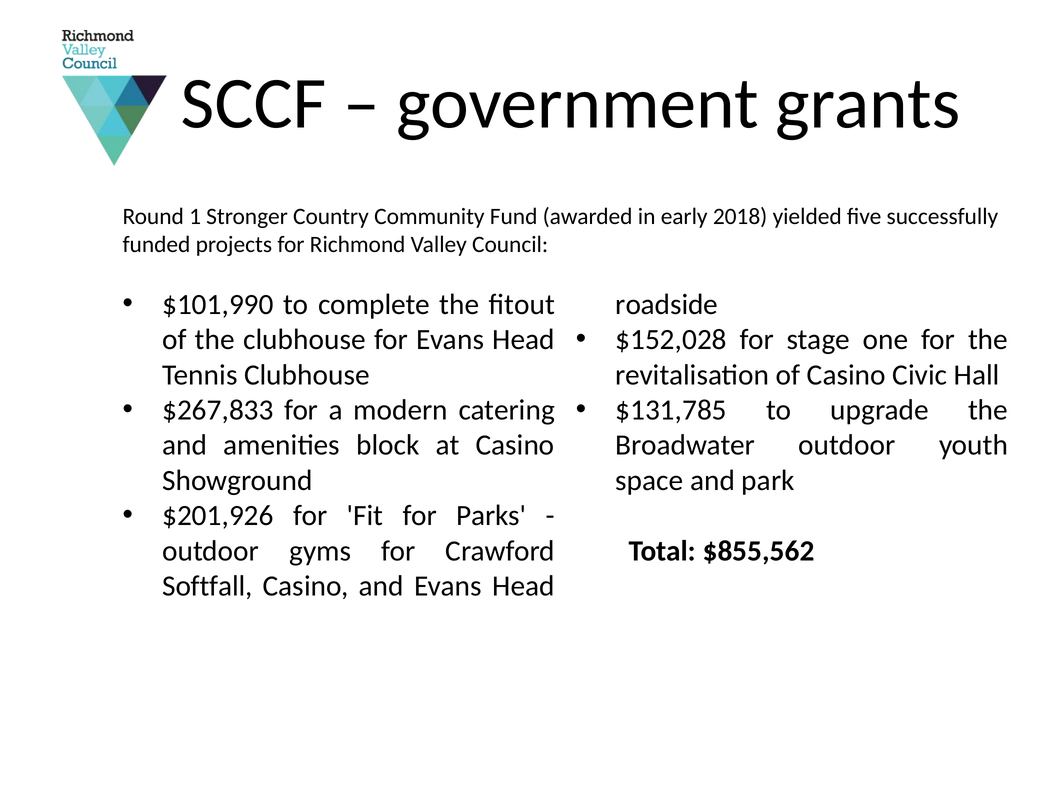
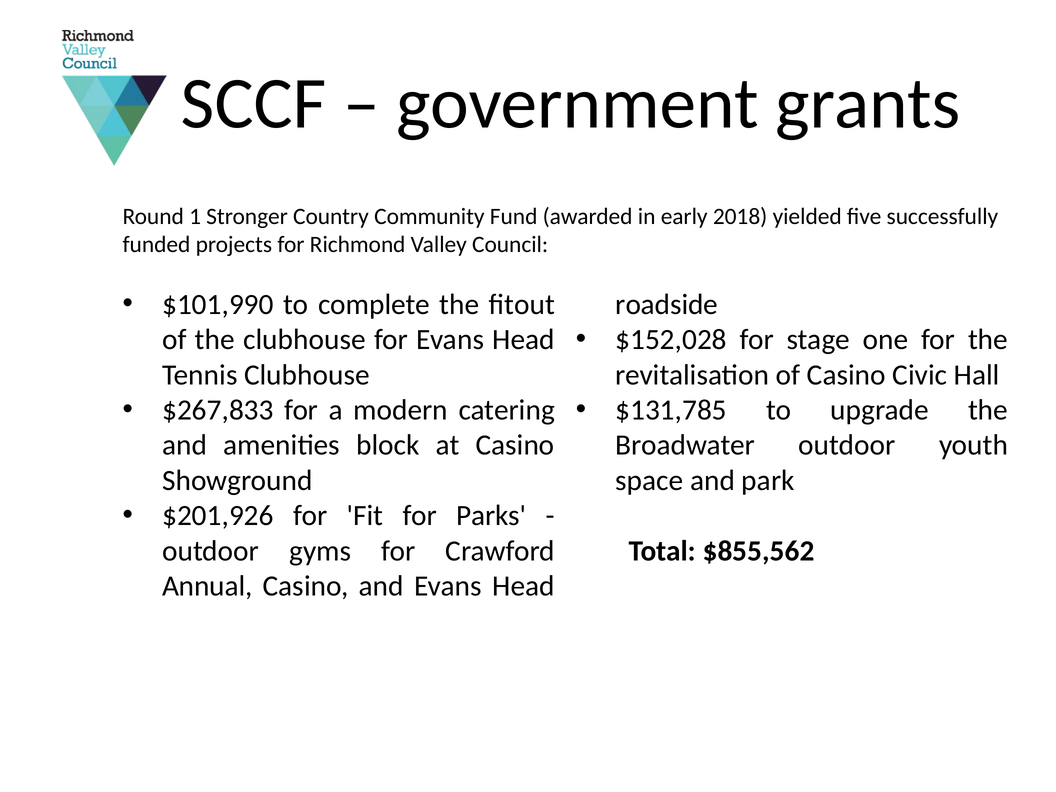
Softfall: Softfall -> Annual
